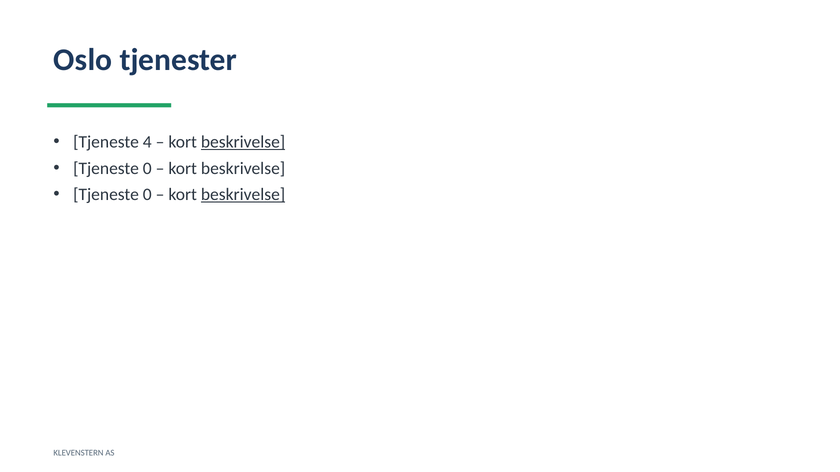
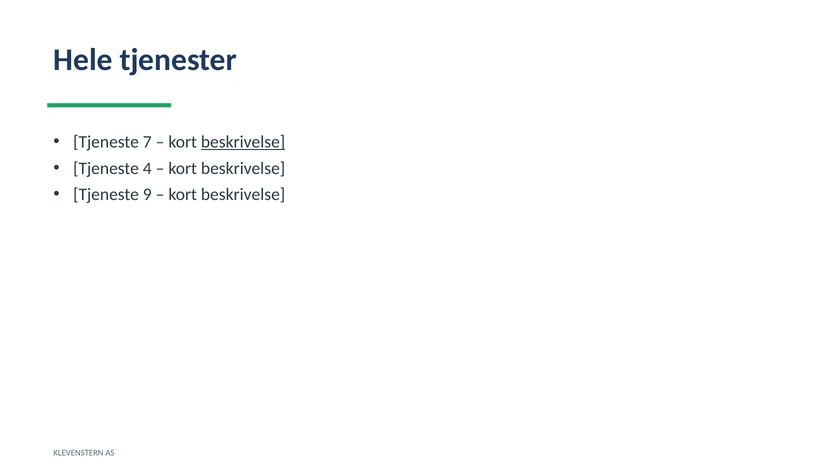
Oslo: Oslo -> Hele
4: 4 -> 7
0 at (147, 169): 0 -> 4
0 at (147, 195): 0 -> 9
beskrivelse at (243, 195) underline: present -> none
